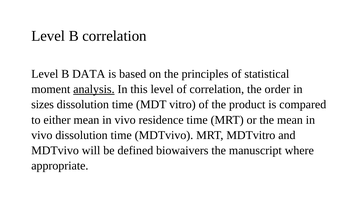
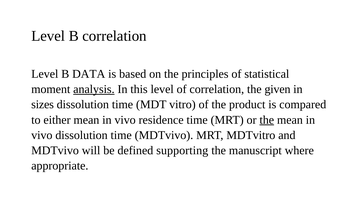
order: order -> given
the at (267, 120) underline: none -> present
biowaivers: biowaivers -> supporting
